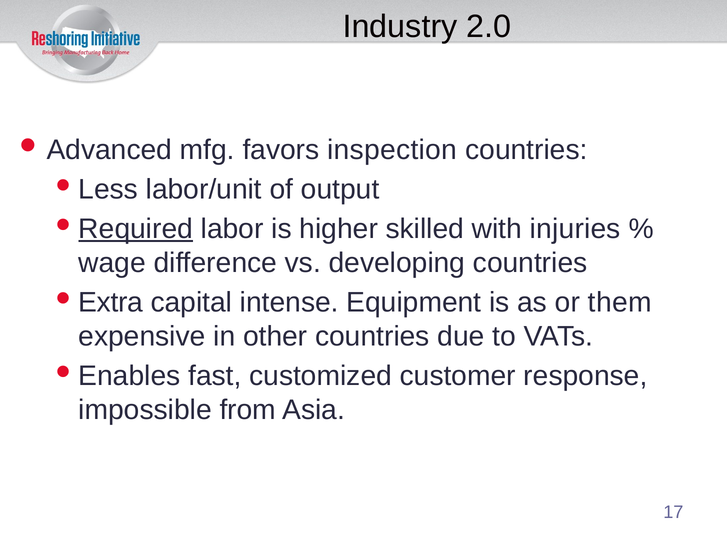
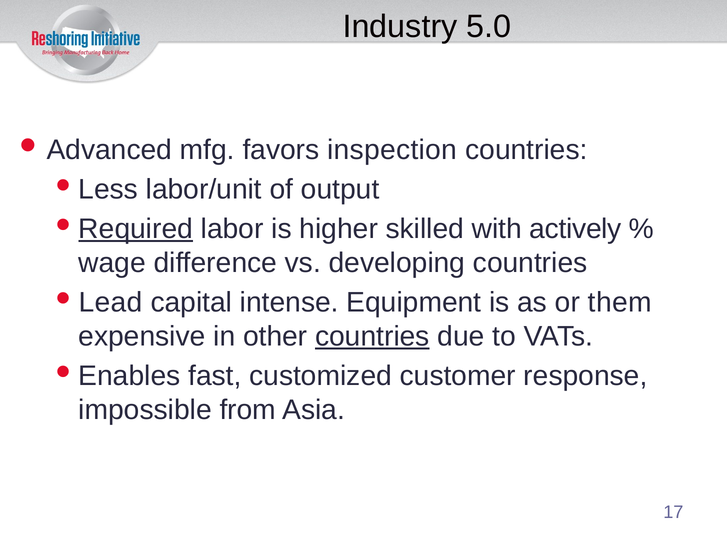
2.0: 2.0 -> 5.0
injuries: injuries -> actively
Extra: Extra -> Lead
countries at (372, 337) underline: none -> present
